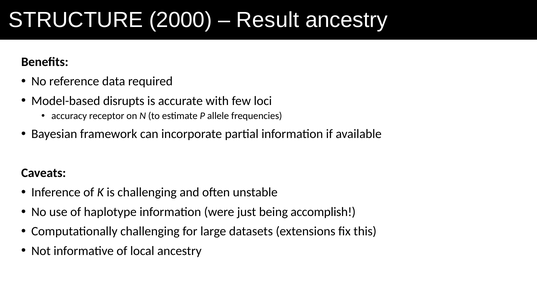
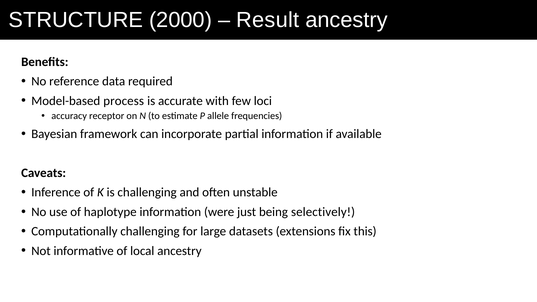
disrupts: disrupts -> process
accomplish: accomplish -> selectively
